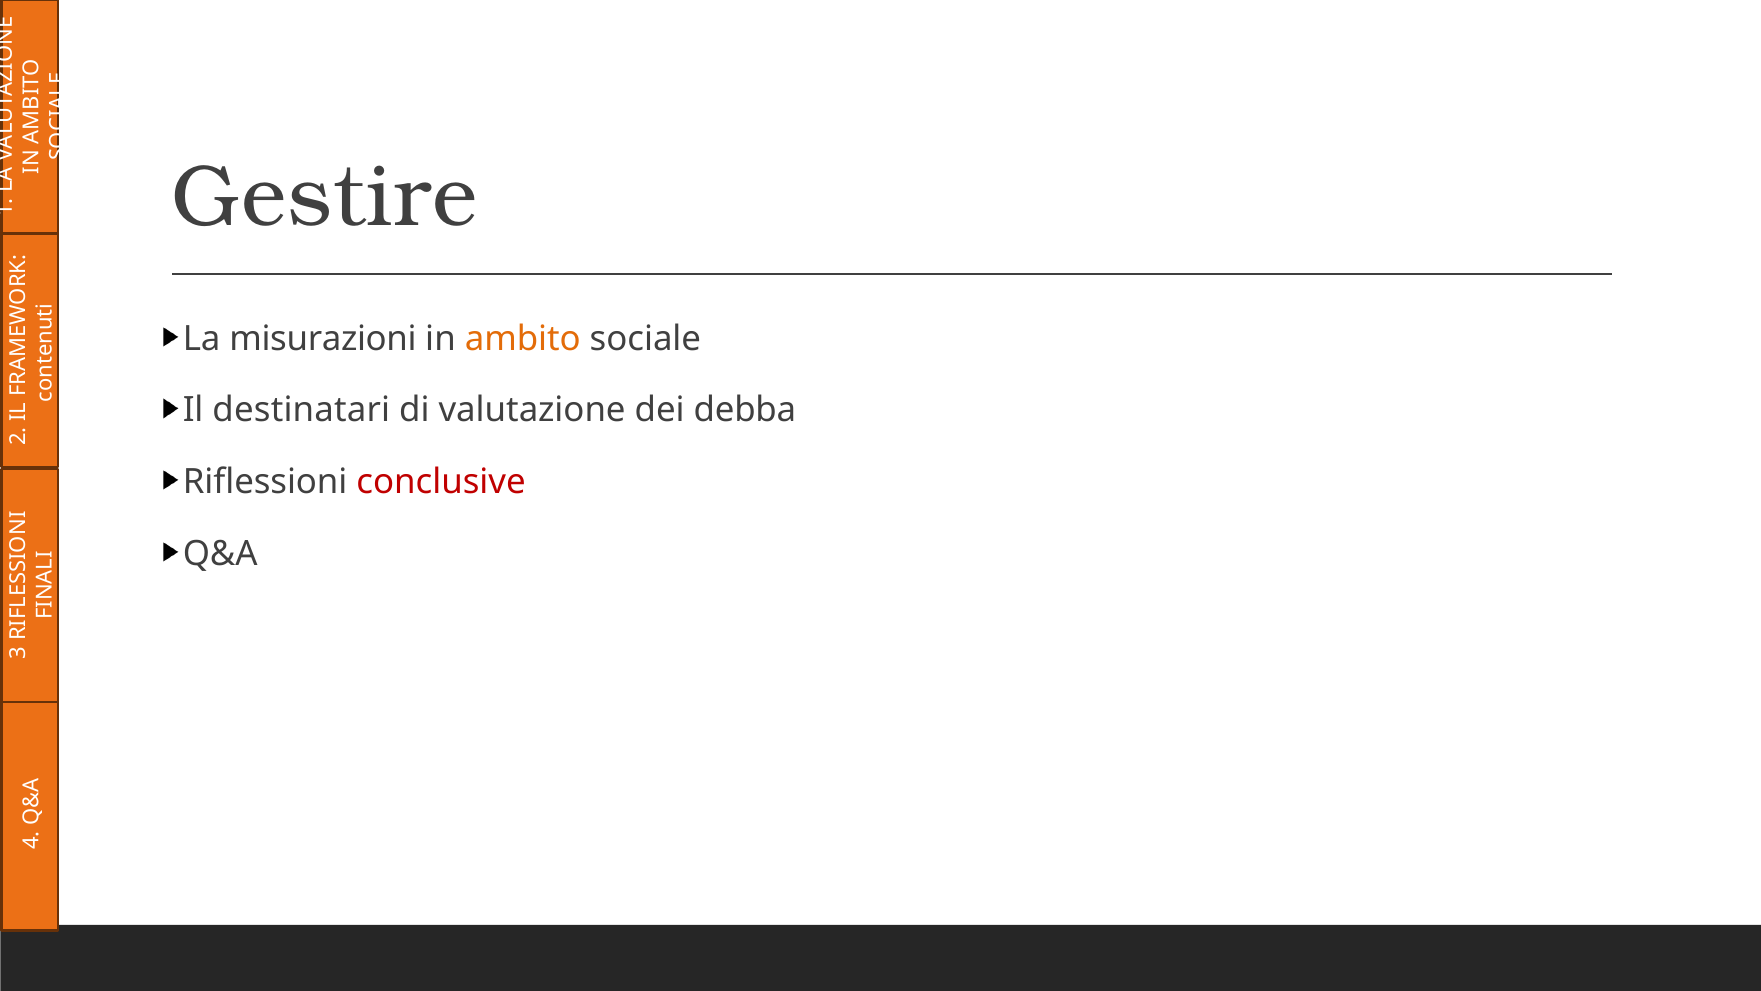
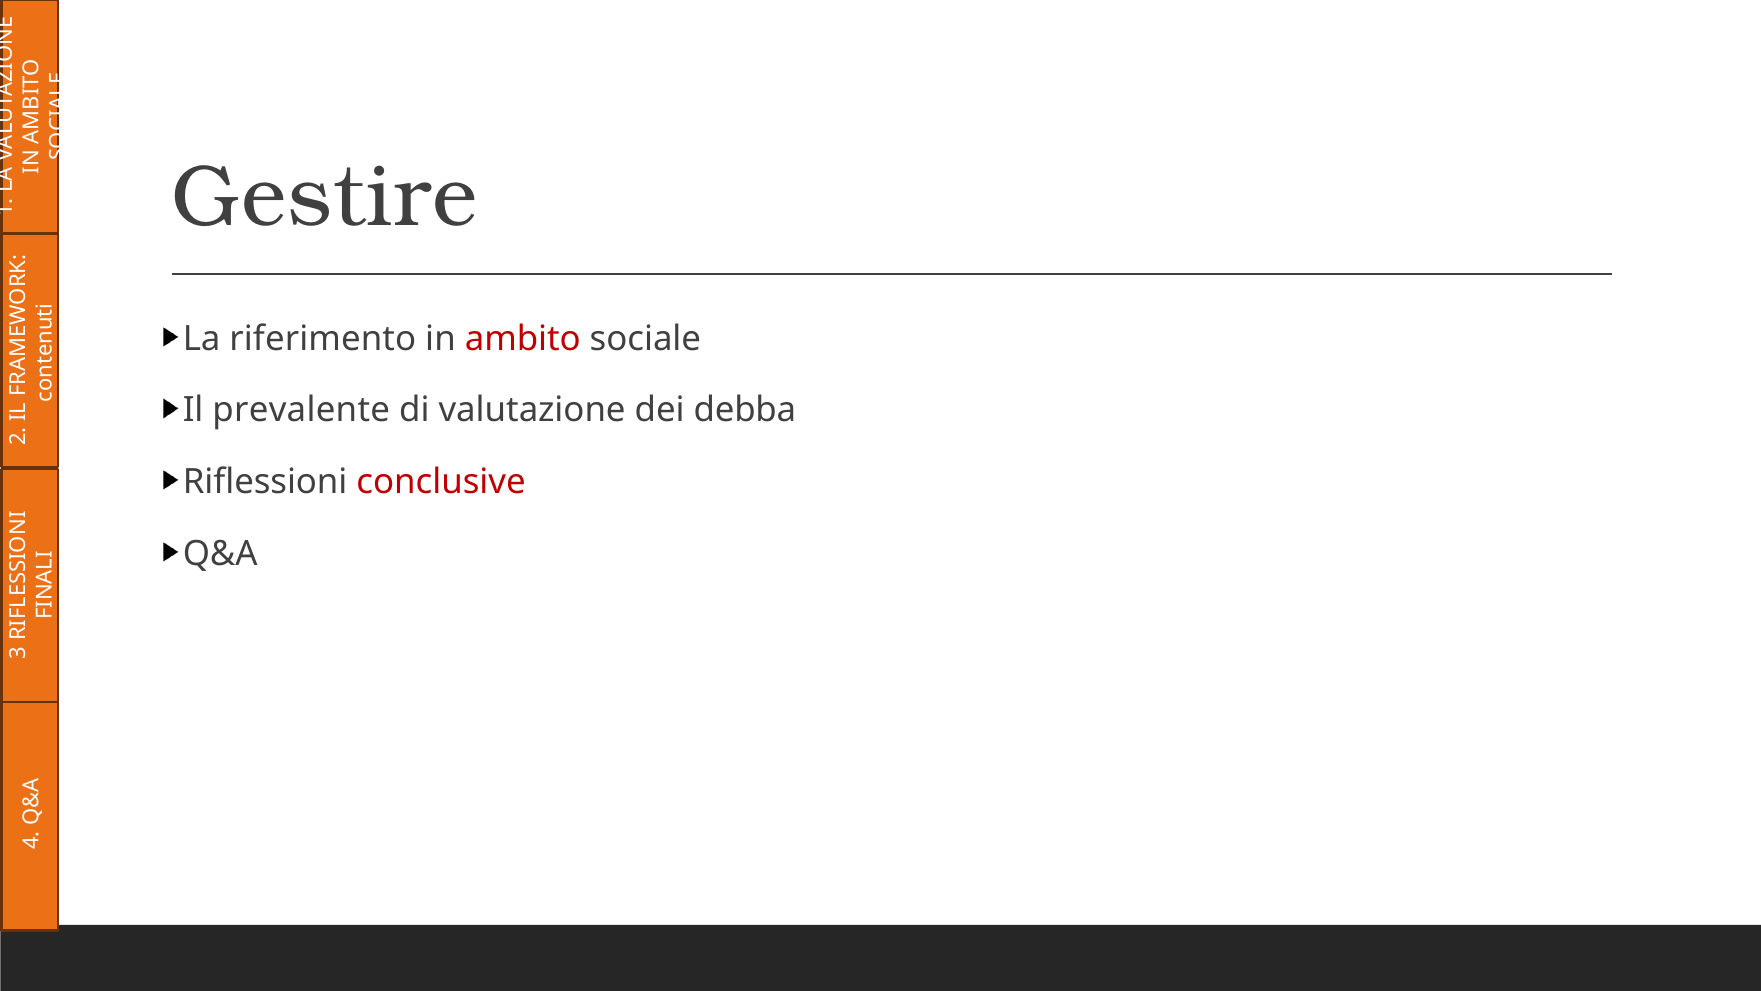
misurazioni: misurazioni -> riferimento
ambito colour: orange -> red
destinatari: destinatari -> prevalente
